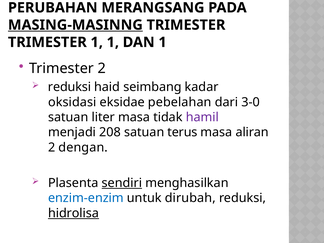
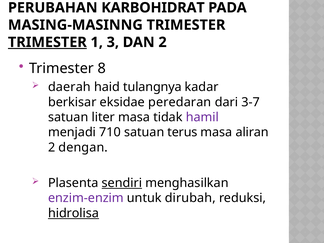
MERANGSANG: MERANGSANG -> KARBOHIDRAT
MASING-MASINNG underline: present -> none
TRIMESTER at (47, 42) underline: none -> present
1 1: 1 -> 3
DAN 1: 1 -> 2
Trimester 2: 2 -> 8
reduksi at (70, 87): reduksi -> daerah
seimbang: seimbang -> tulangnya
oksidasi: oksidasi -> berkisar
pebelahan: pebelahan -> peredaran
3-0: 3-0 -> 3-7
208: 208 -> 710
enzim-enzim colour: blue -> purple
